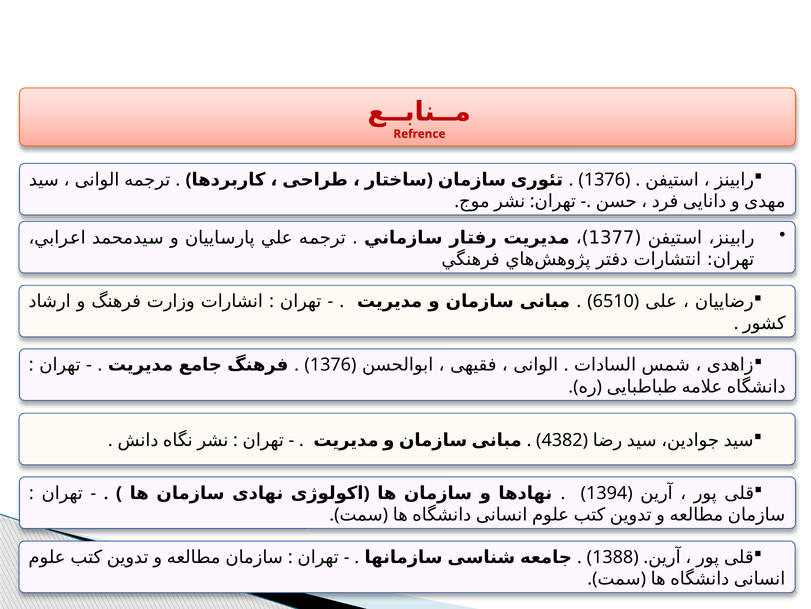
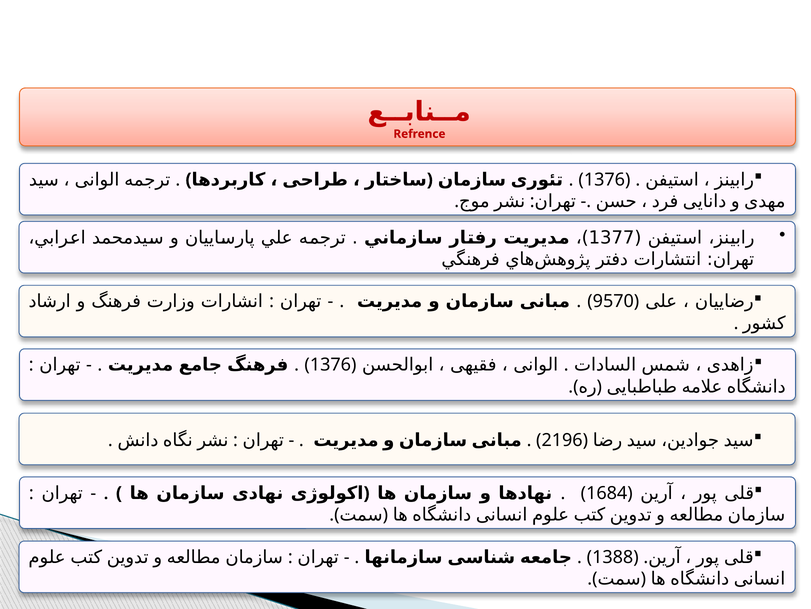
6510: 6510 -> 9570
4382: 4382 -> 2196
1394: 1394 -> 1684
